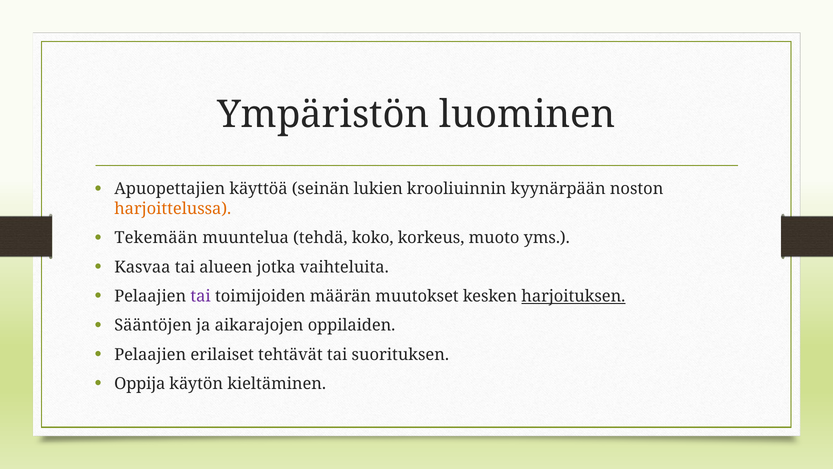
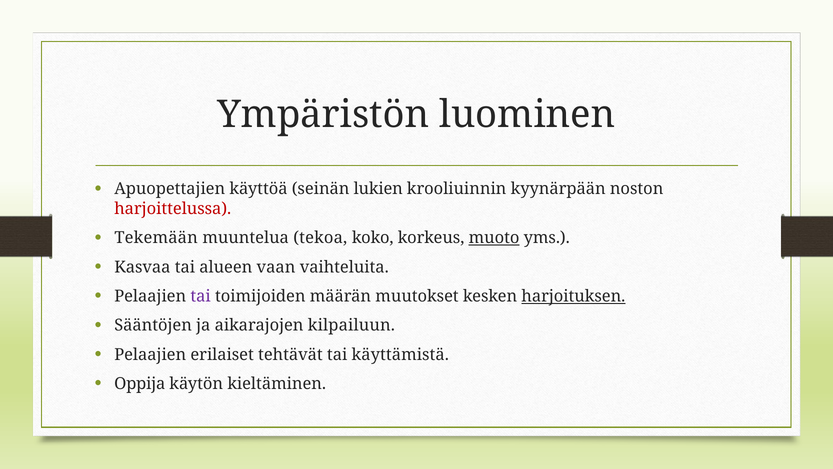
harjoittelussa colour: orange -> red
tehdä: tehdä -> tekoa
muoto underline: none -> present
jotka: jotka -> vaan
oppilaiden: oppilaiden -> kilpailuun
suorituksen: suorituksen -> käyttämistä
